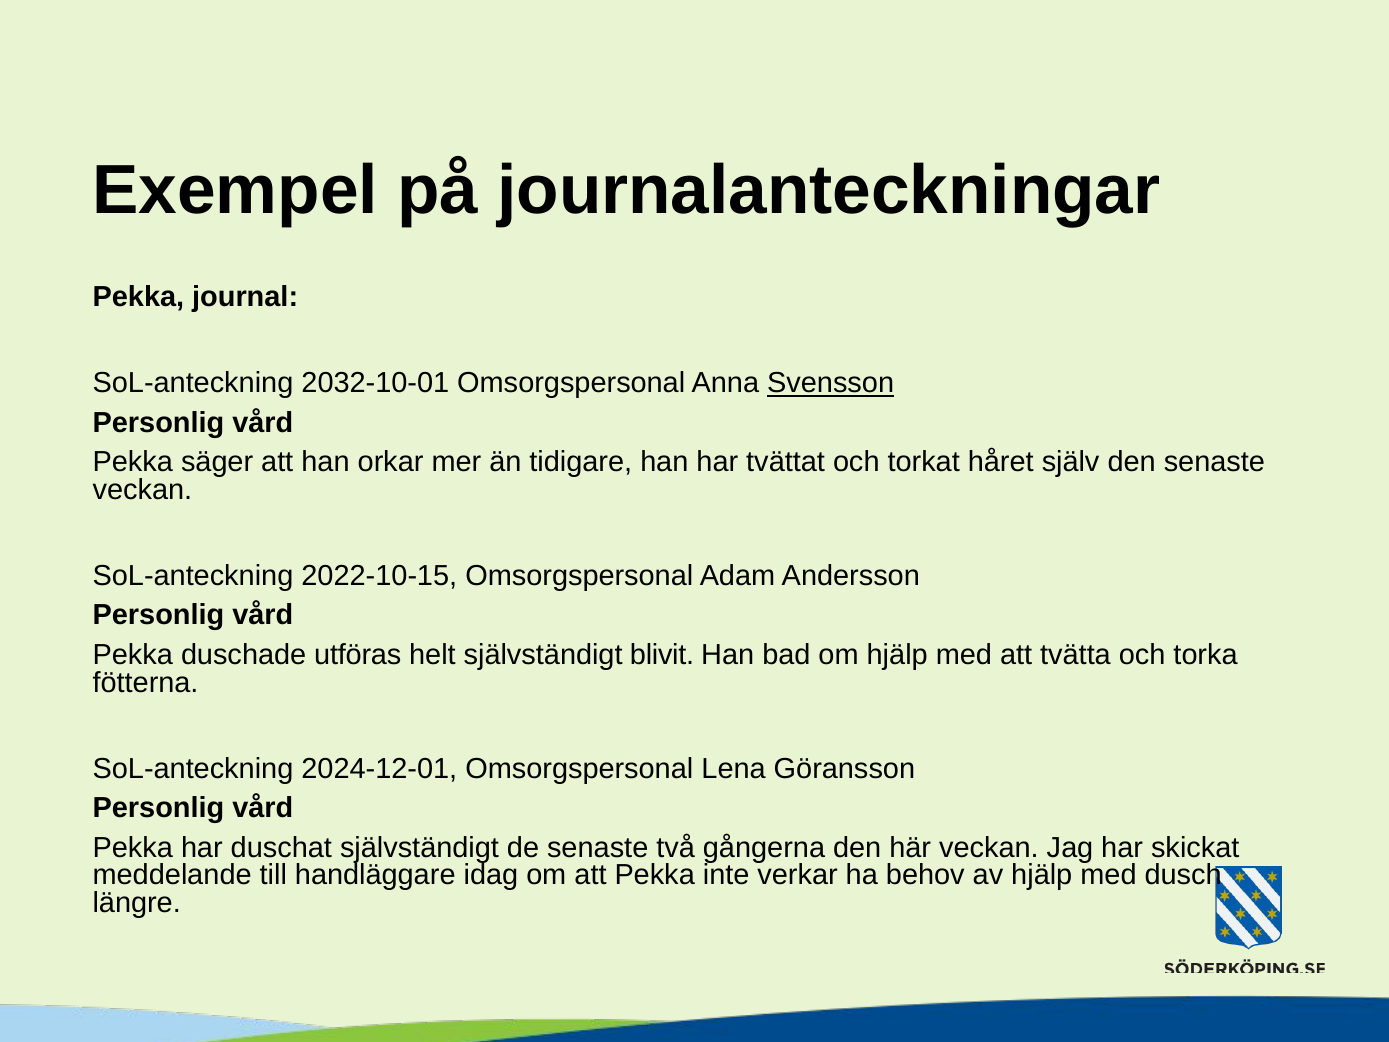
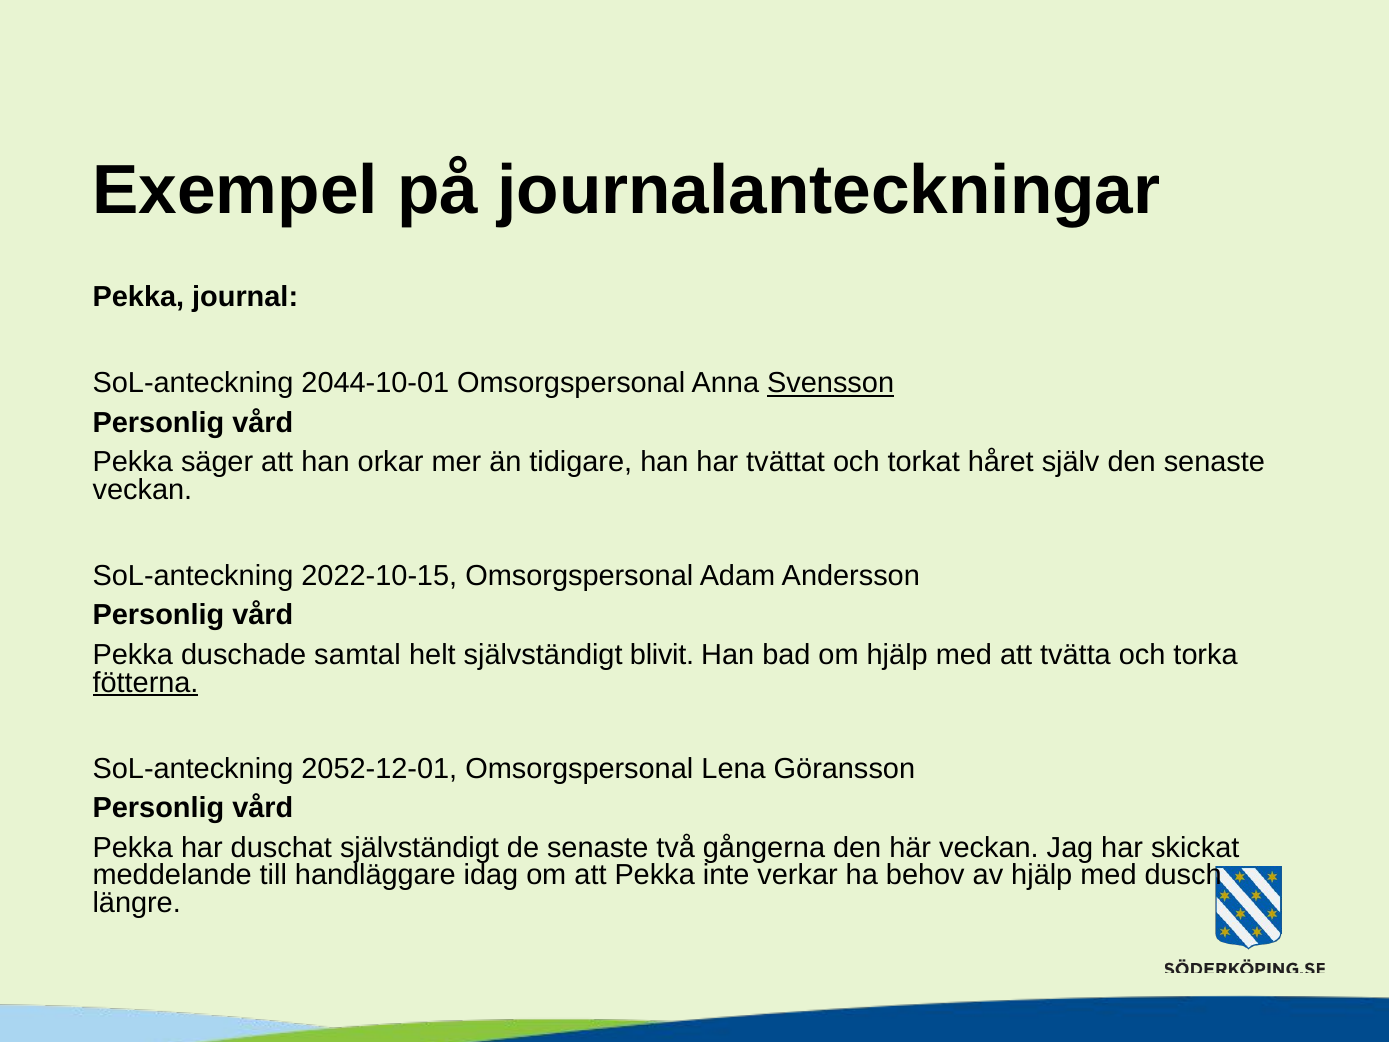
2032-10-01: 2032-10-01 -> 2044-10-01
utföras: utföras -> samtal
fötterna underline: none -> present
2024-12-01: 2024-12-01 -> 2052-12-01
